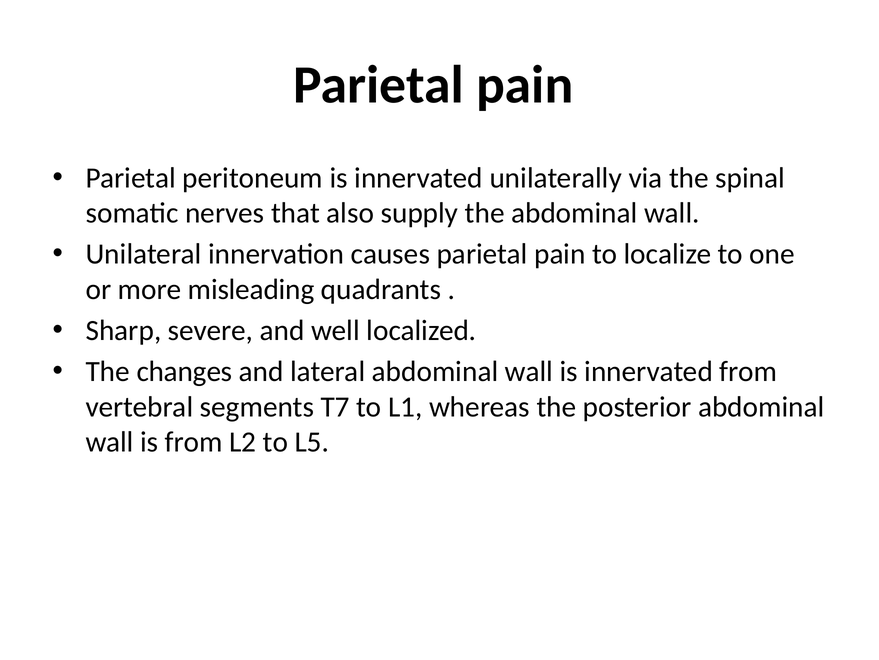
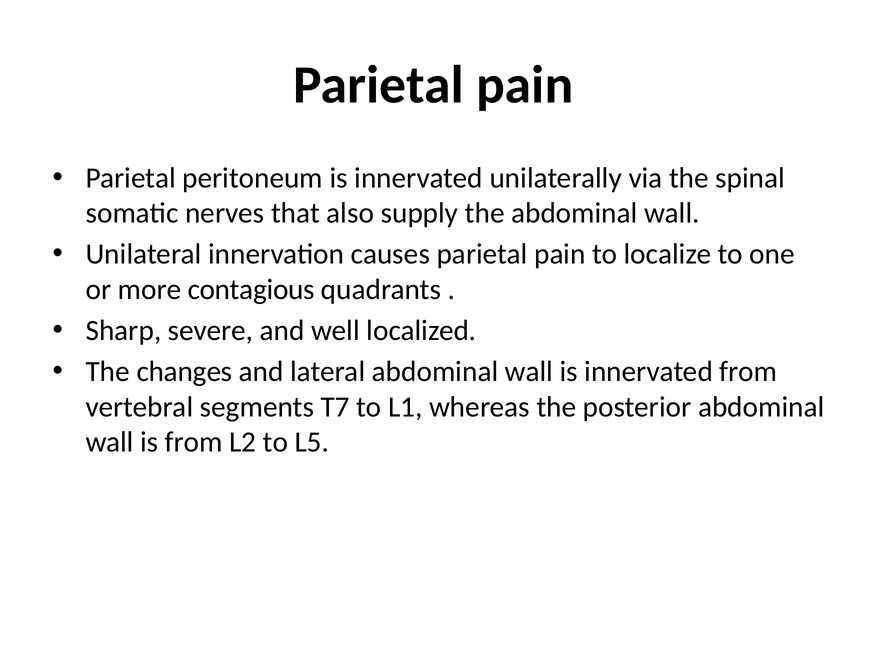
misleading: misleading -> contagious
